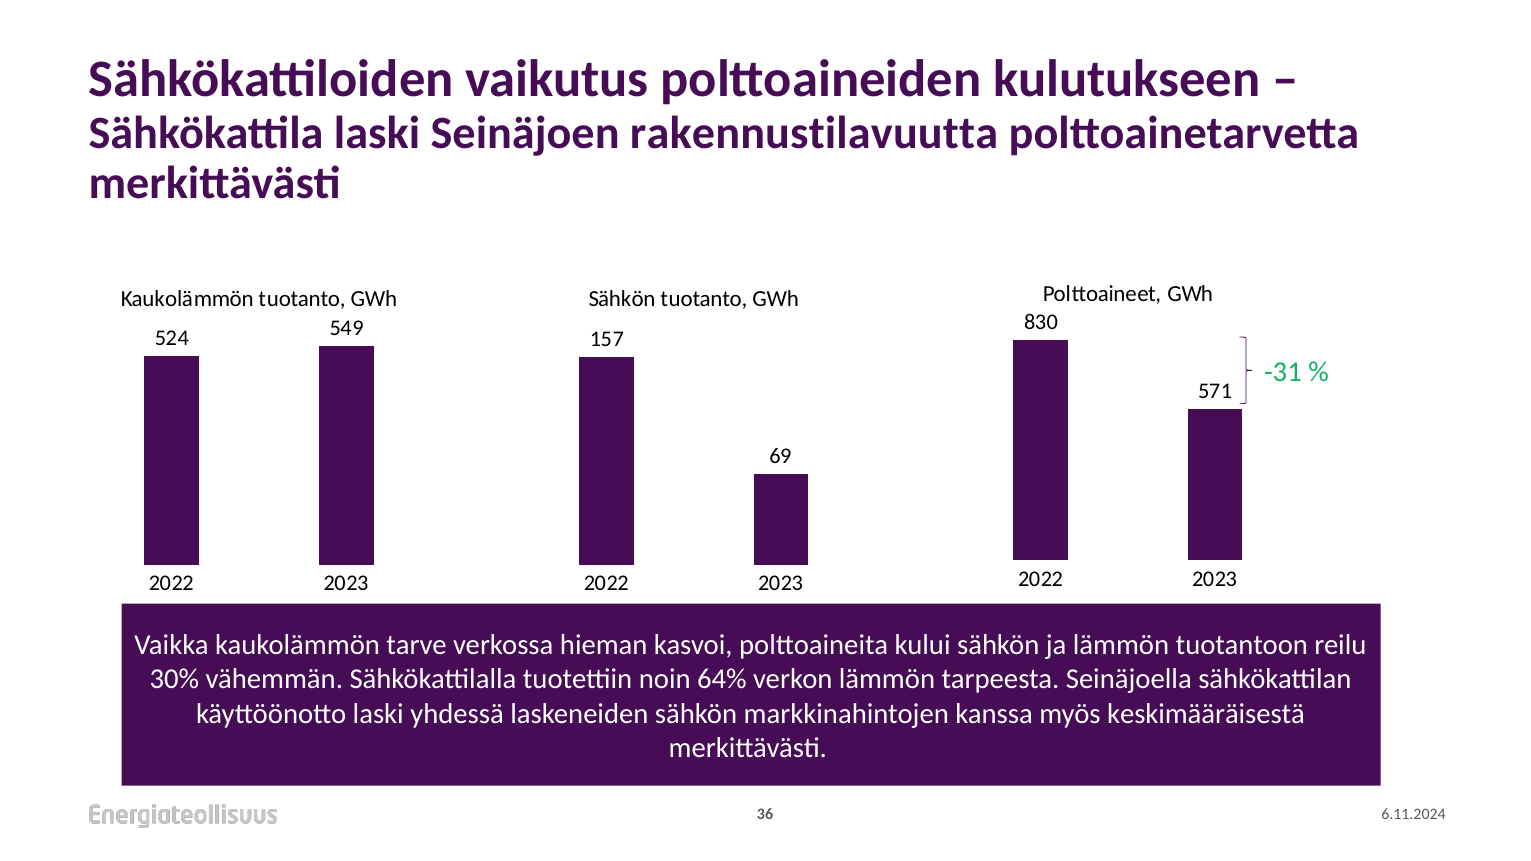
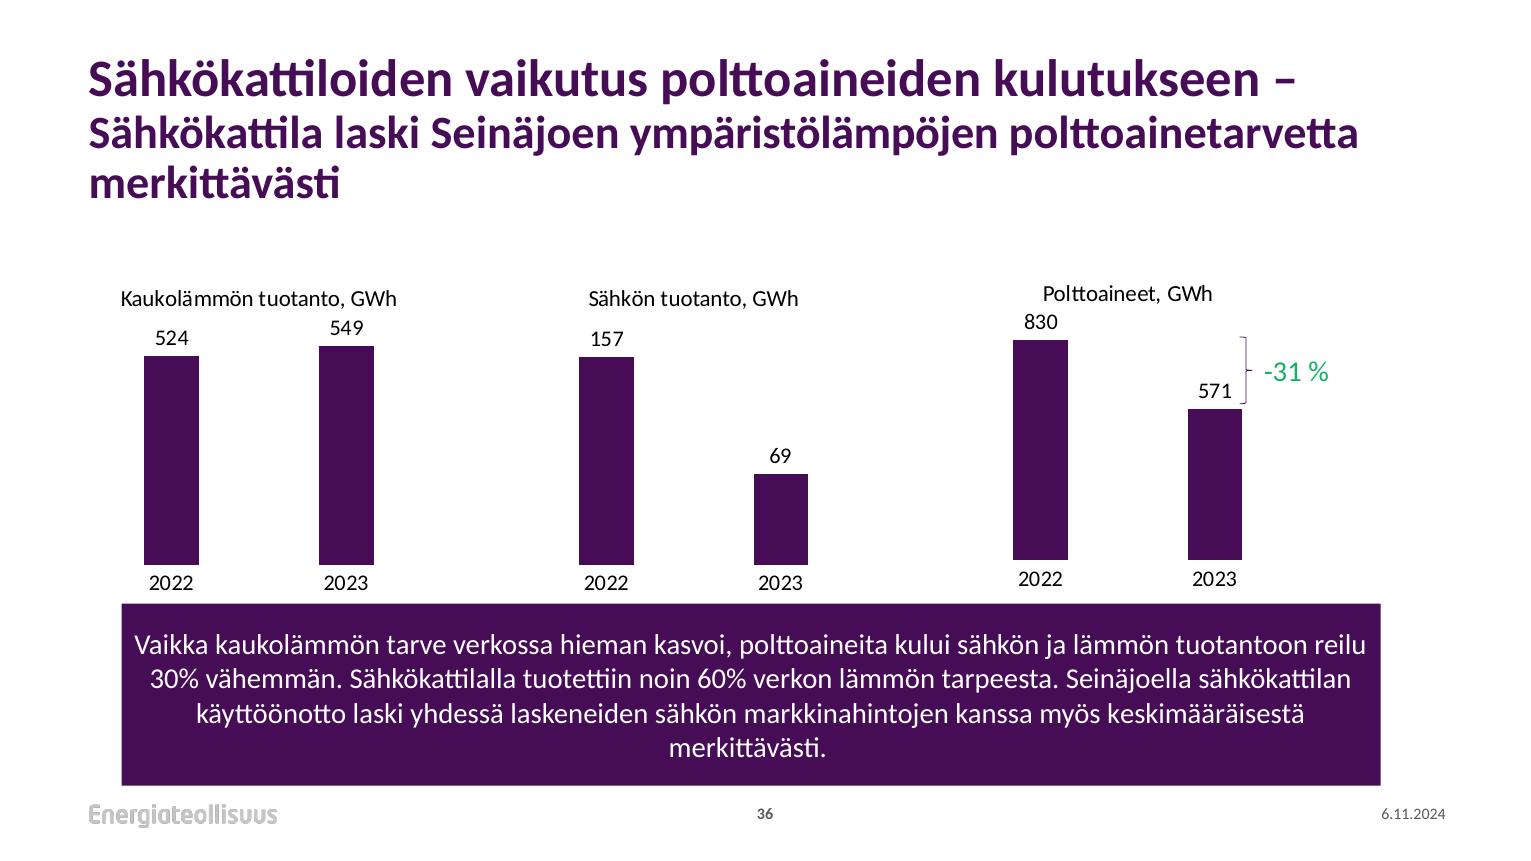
rakennustilavuutta: rakennustilavuutta -> ympäristölämpöjen
64%: 64% -> 60%
